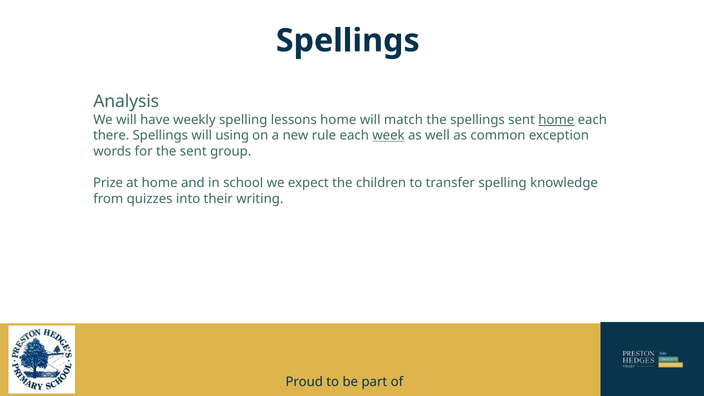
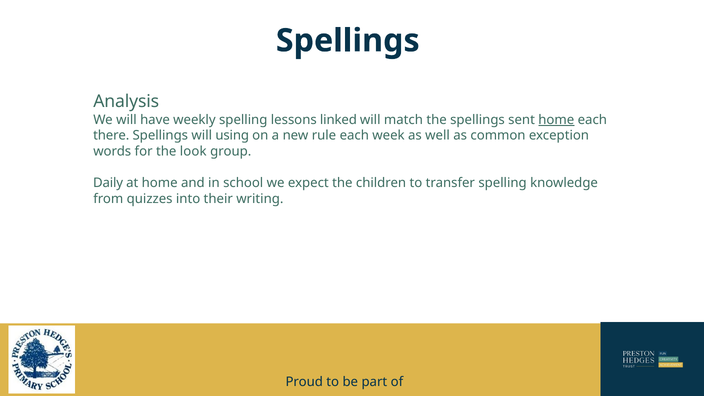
lessons home: home -> linked
week underline: present -> none
the sent: sent -> look
Prize: Prize -> Daily
